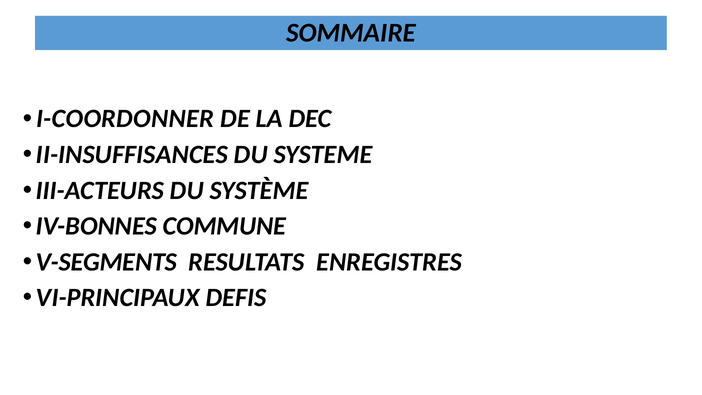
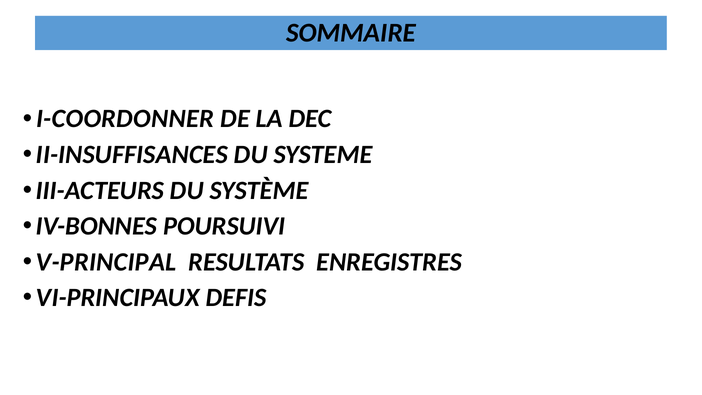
COMMUNE: COMMUNE -> POURSUIVI
V-SEGMENTS: V-SEGMENTS -> V-PRINCIPAL
